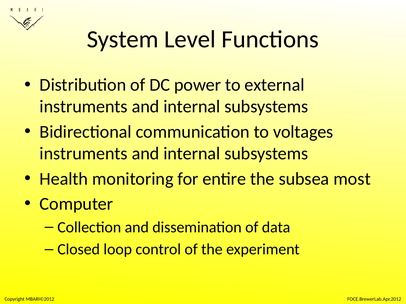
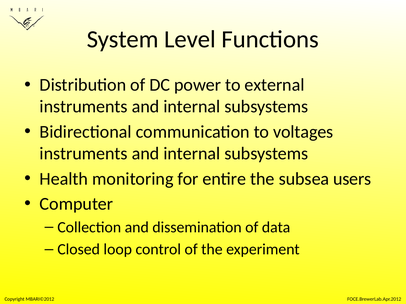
most: most -> users
